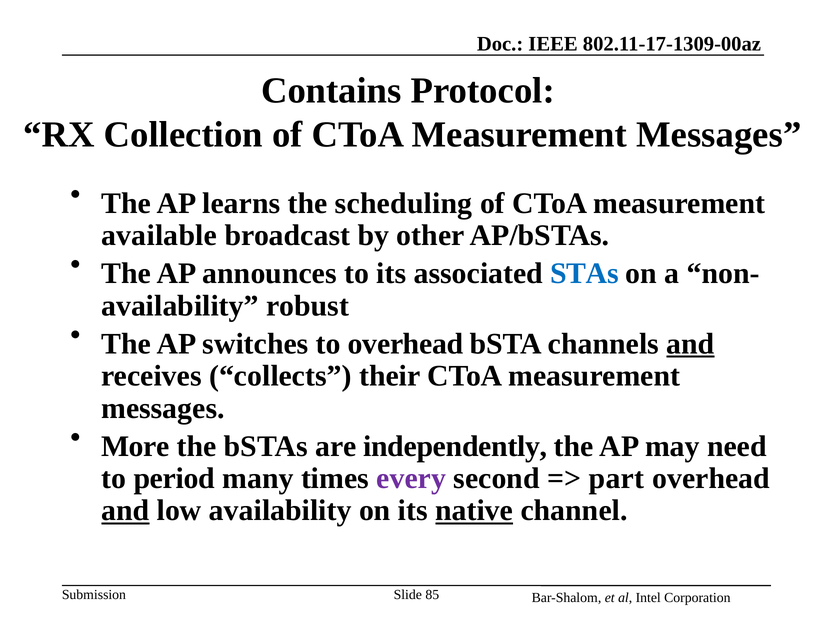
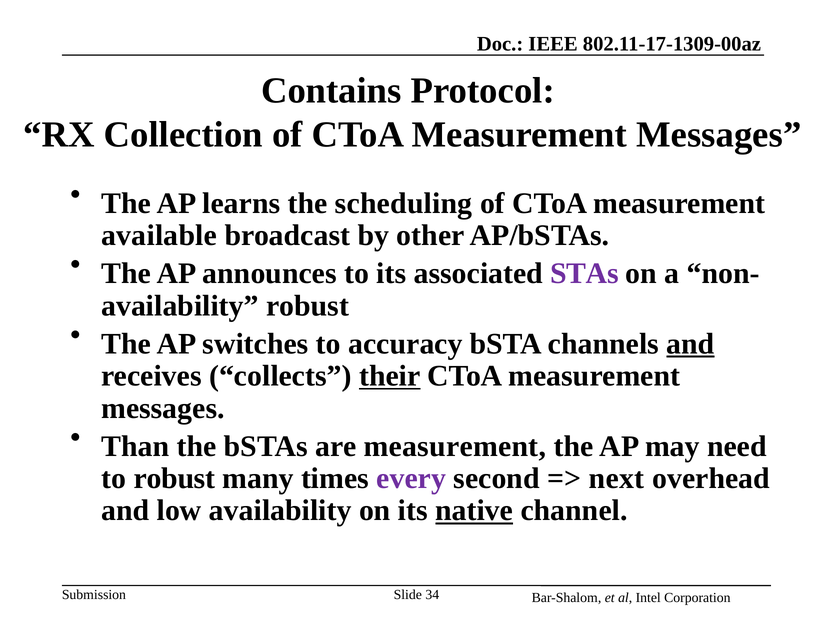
STAs colour: blue -> purple
to overhead: overhead -> accuracy
their underline: none -> present
More: More -> Than
are independently: independently -> measurement
to period: period -> robust
part: part -> next
and at (125, 510) underline: present -> none
85: 85 -> 34
